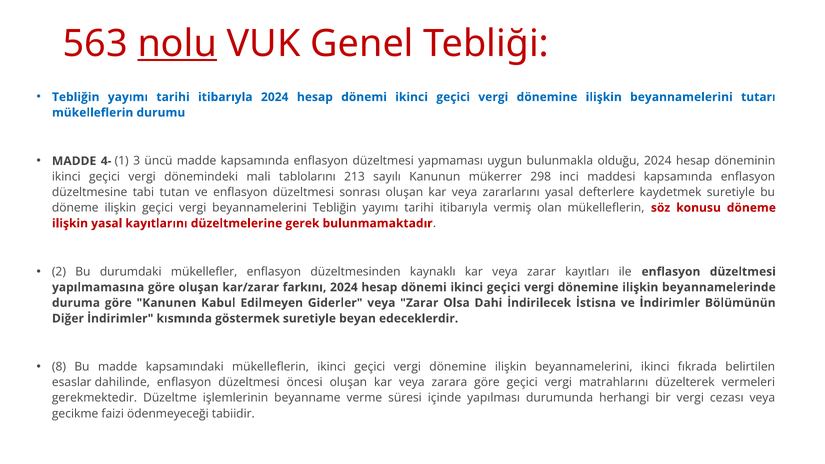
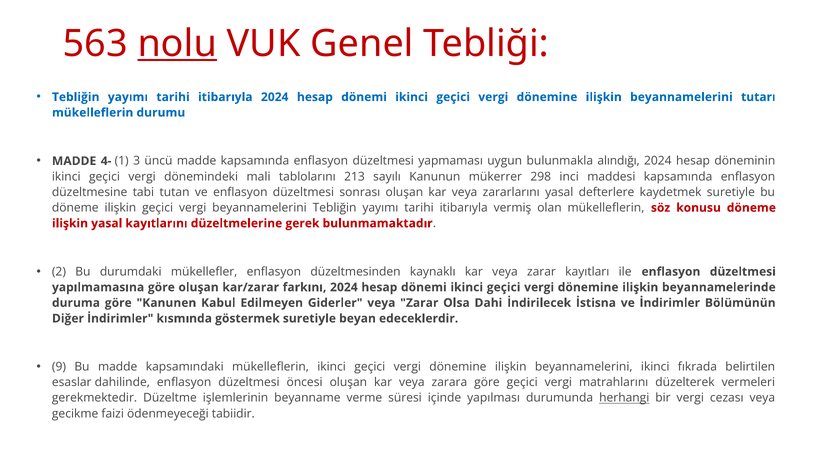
olduğu: olduğu -> alındığı
8: 8 -> 9
herhangi underline: none -> present
